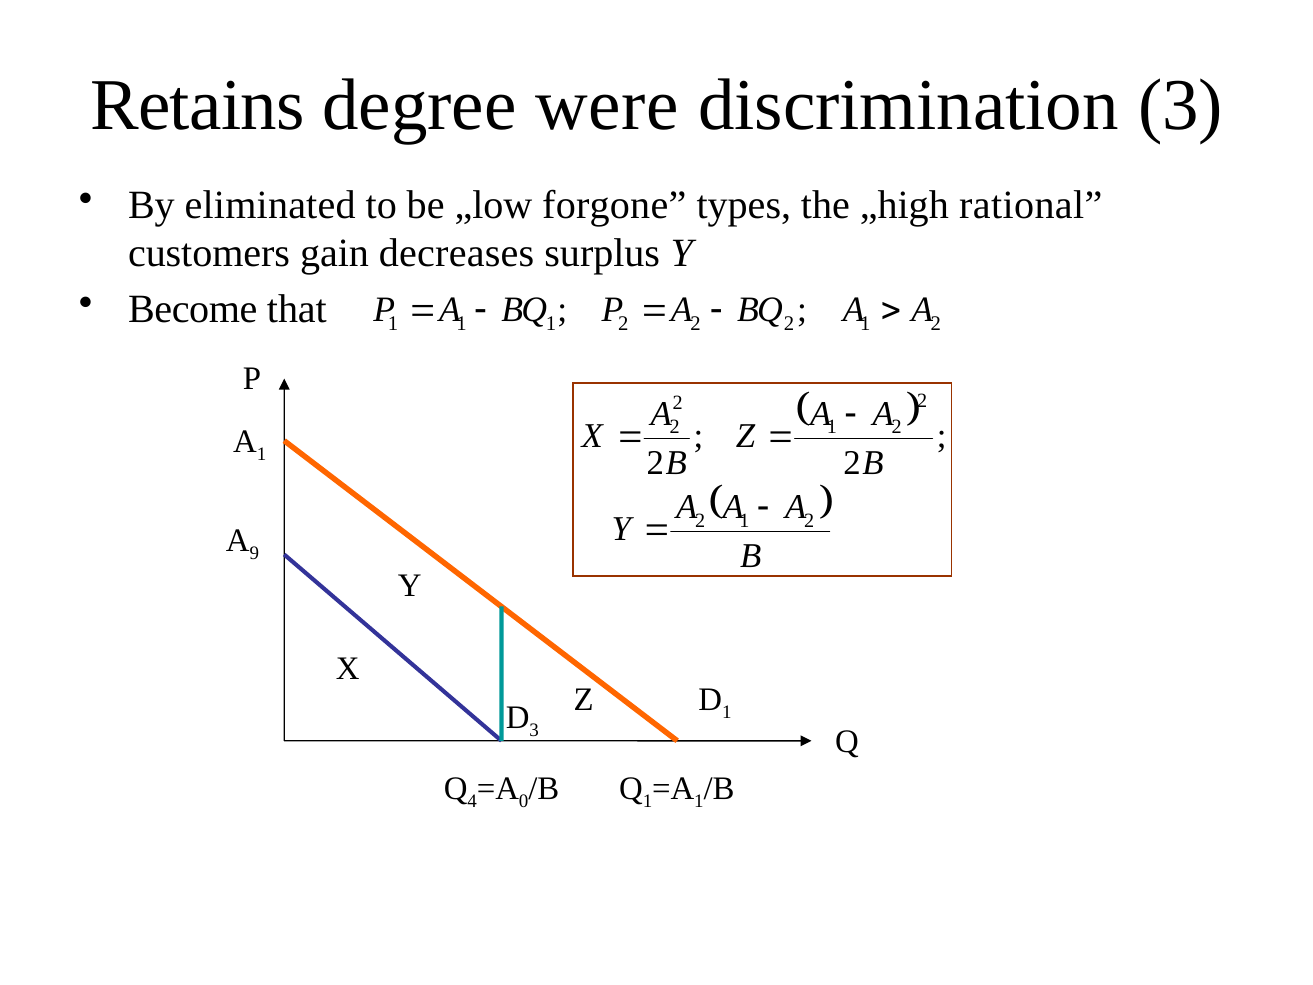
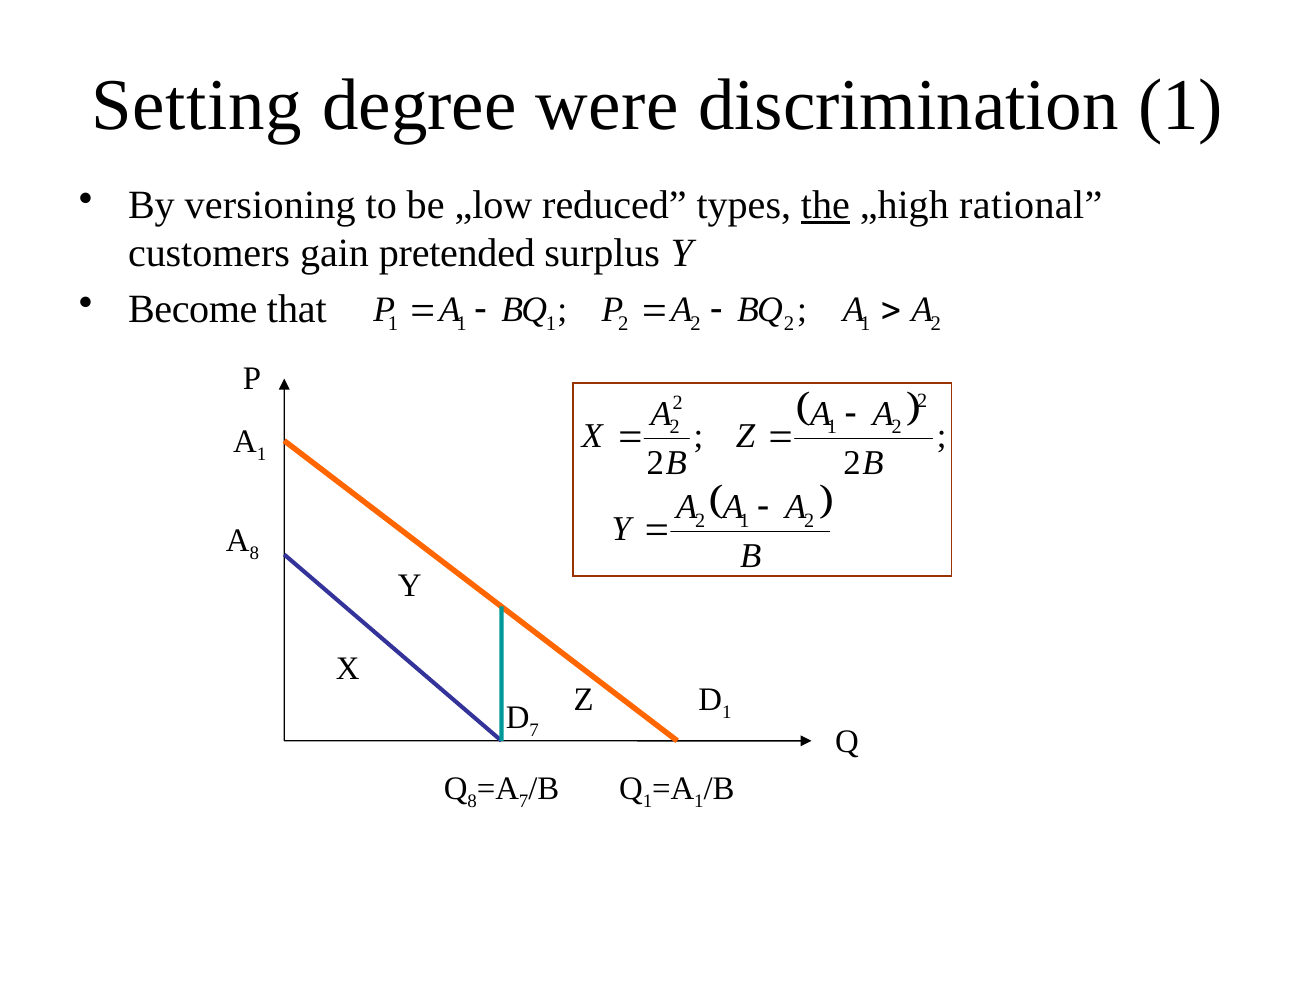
Retains: Retains -> Setting
discrimination 3: 3 -> 1
eliminated: eliminated -> versioning
forgone: forgone -> reduced
the underline: none -> present
decreases: decreases -> pretended
9 at (254, 553): 9 -> 8
3 at (534, 730): 3 -> 7
Q 4: 4 -> 8
0 at (524, 801): 0 -> 7
